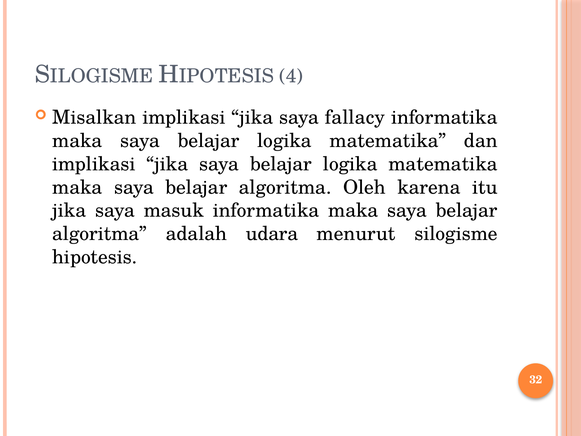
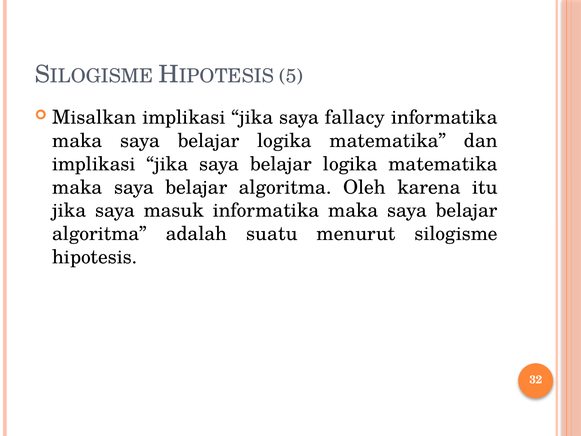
4: 4 -> 5
udara: udara -> suatu
